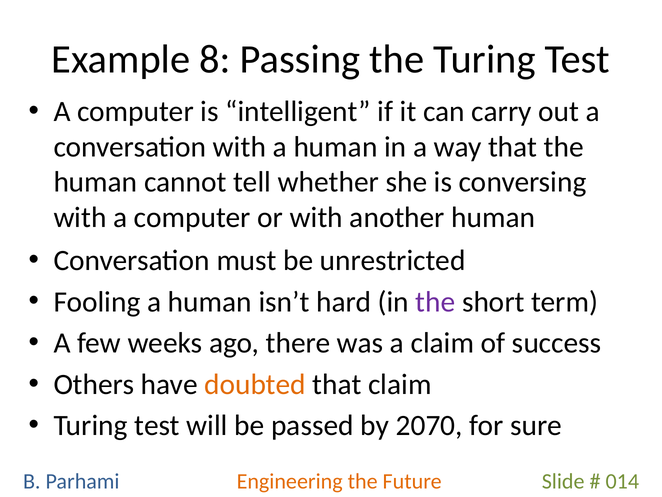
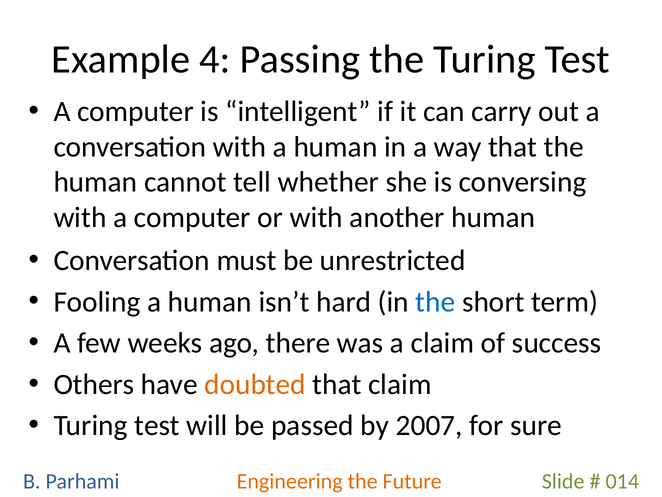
8: 8 -> 4
the at (435, 302) colour: purple -> blue
2070: 2070 -> 2007
